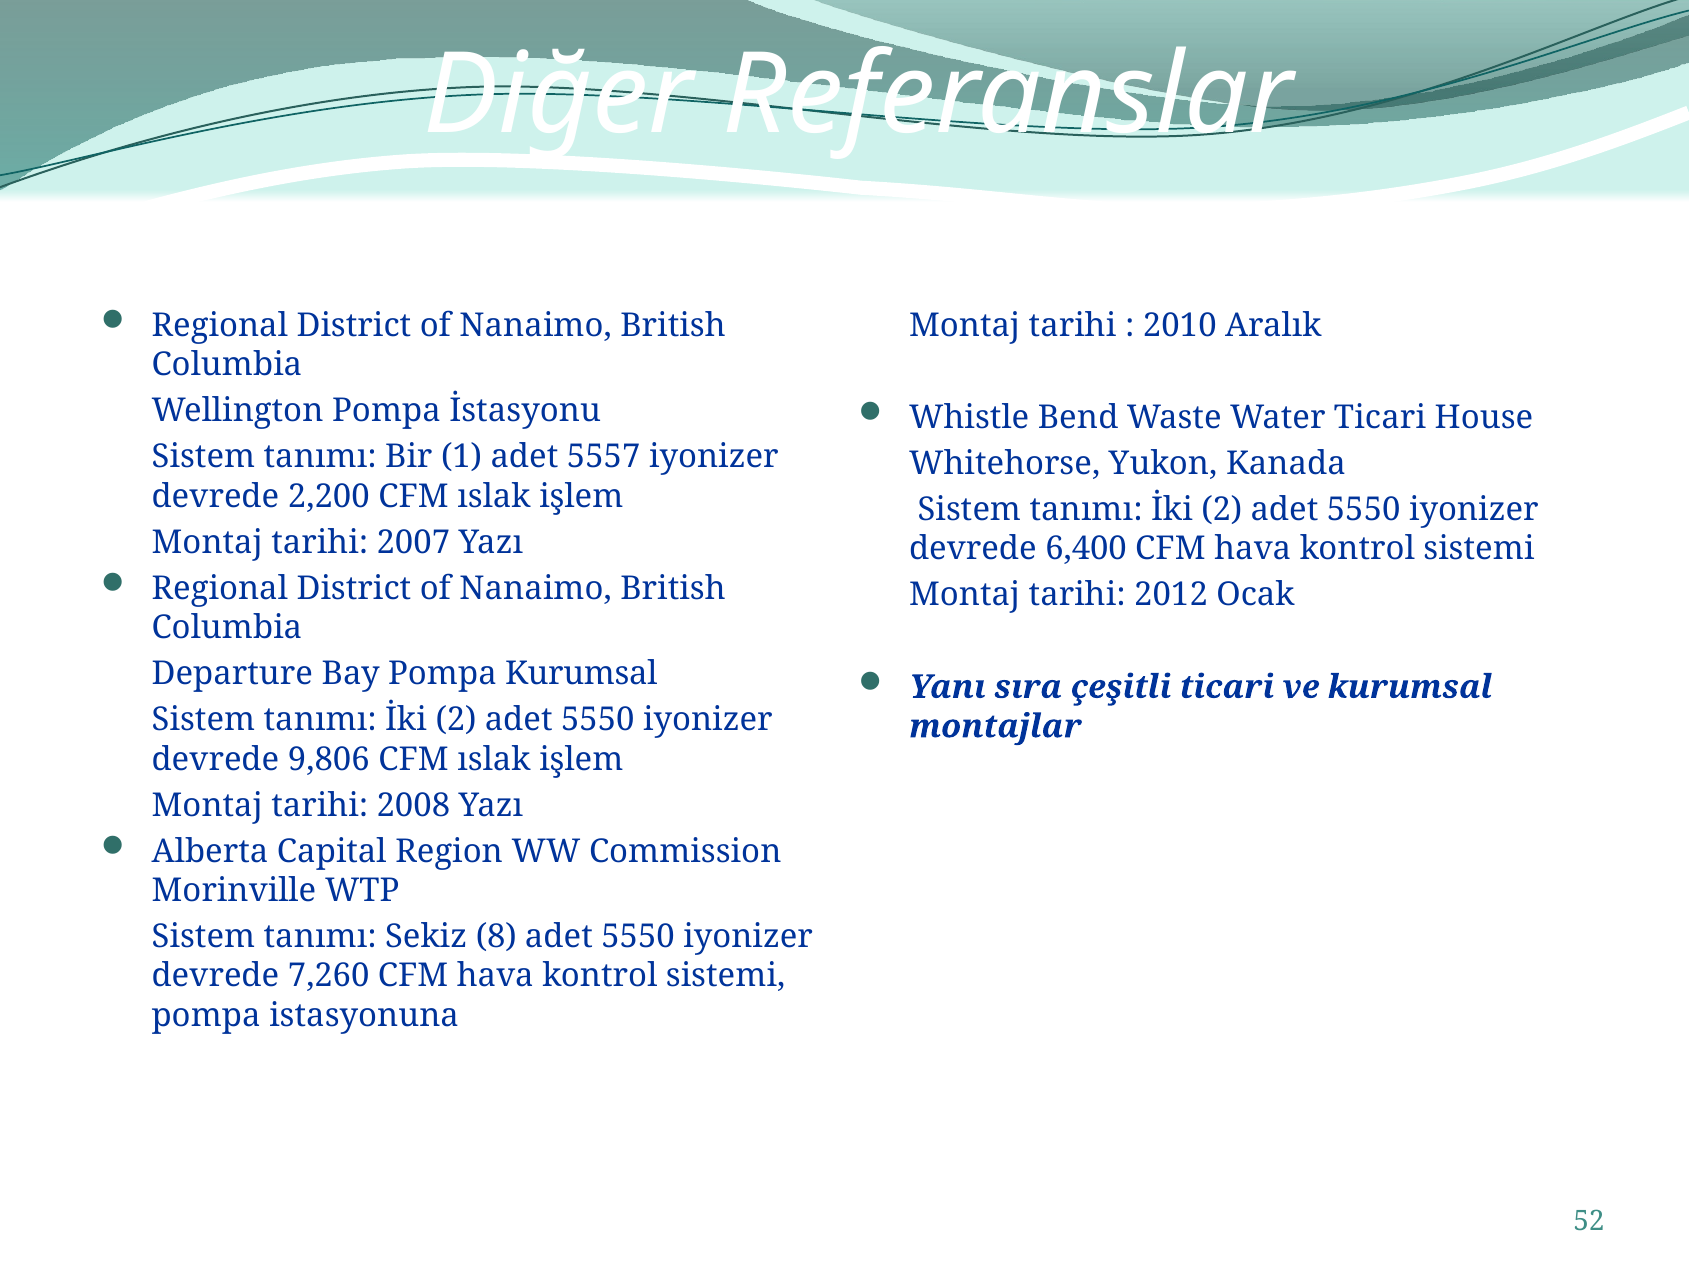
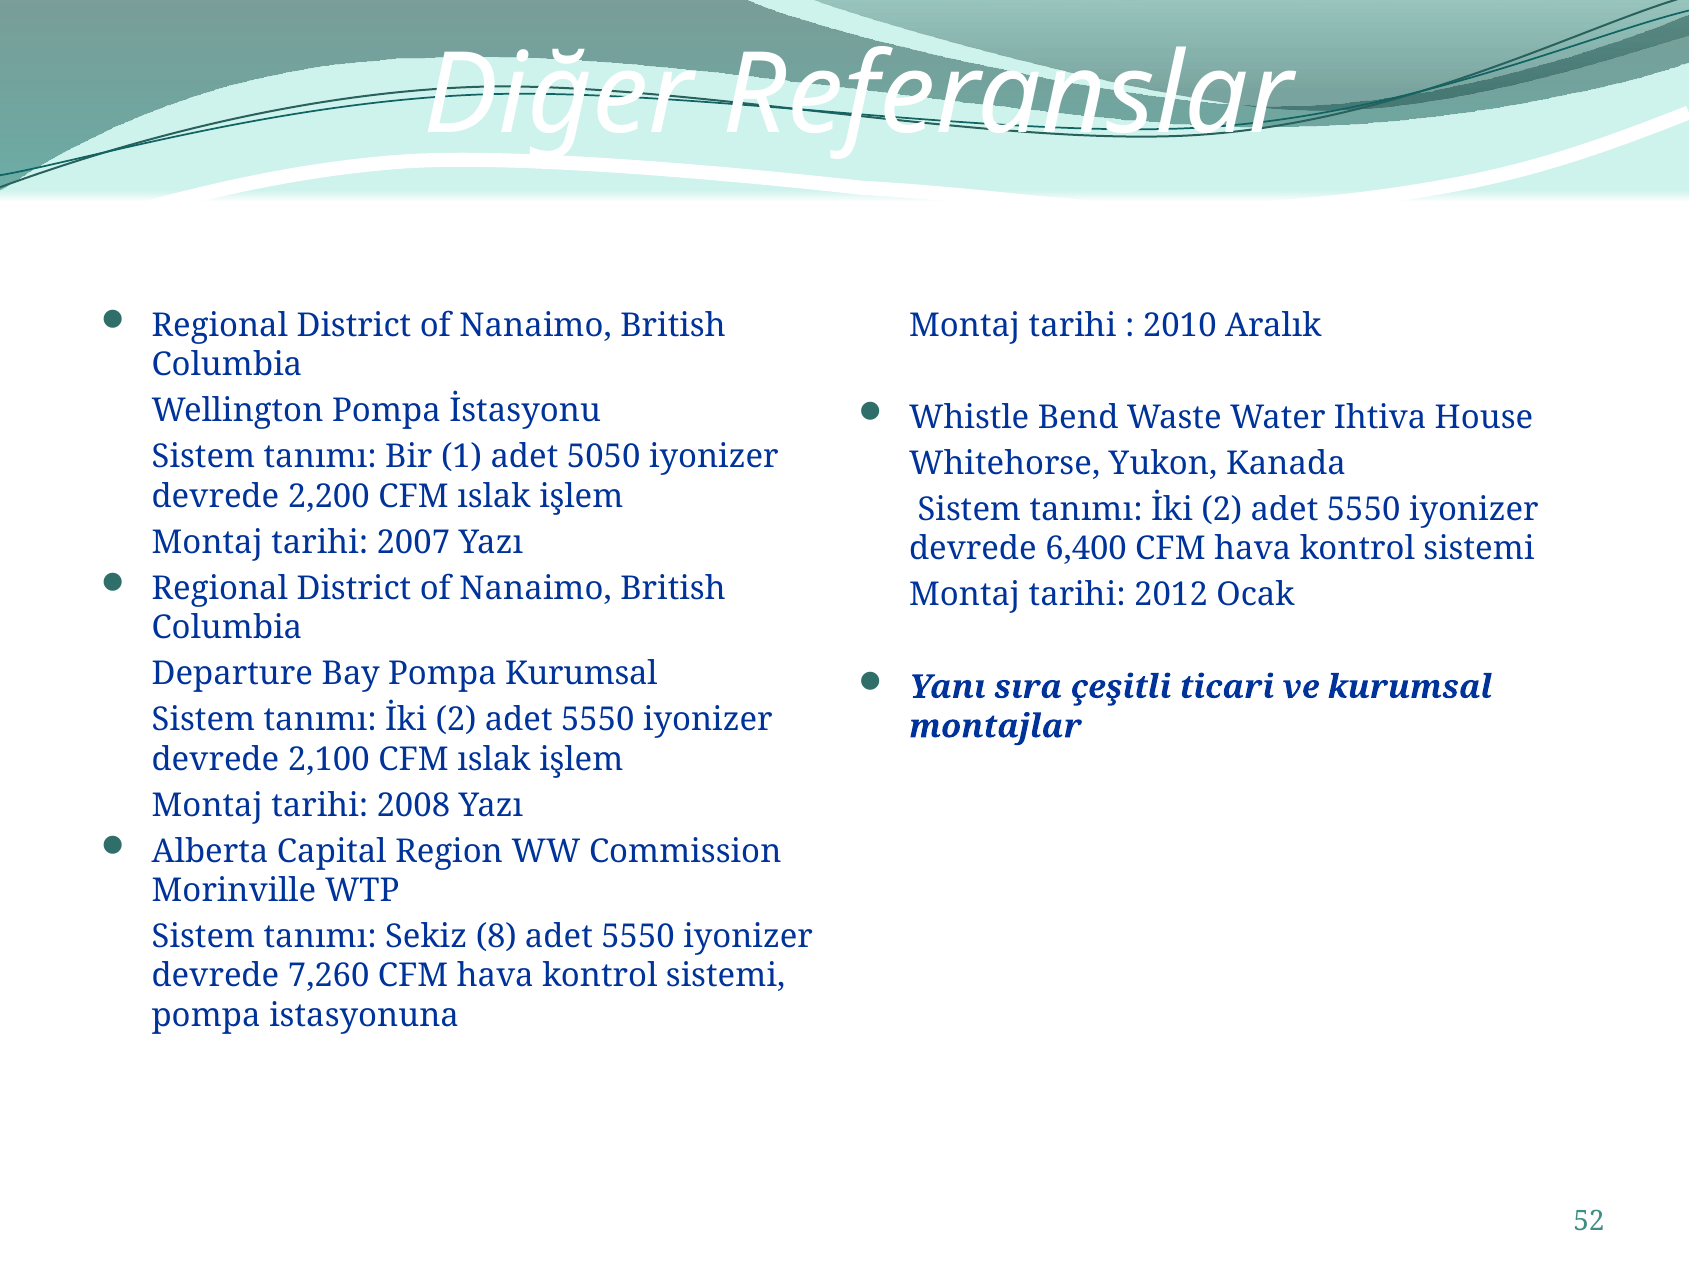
Water Ticari: Ticari -> Ihtiva
5557: 5557 -> 5050
9,806: 9,806 -> 2,100
